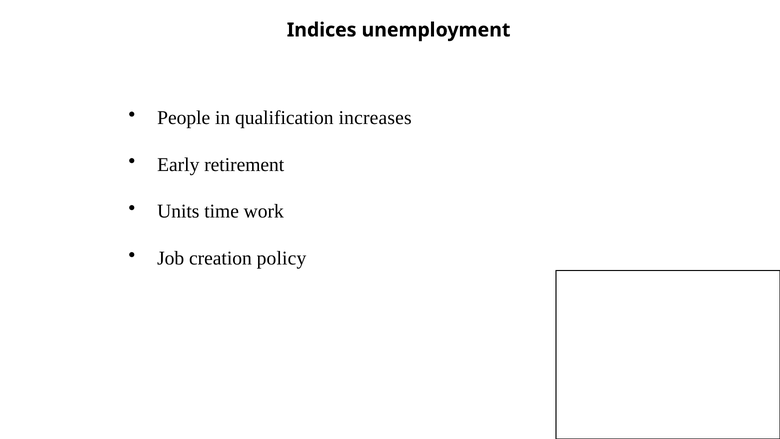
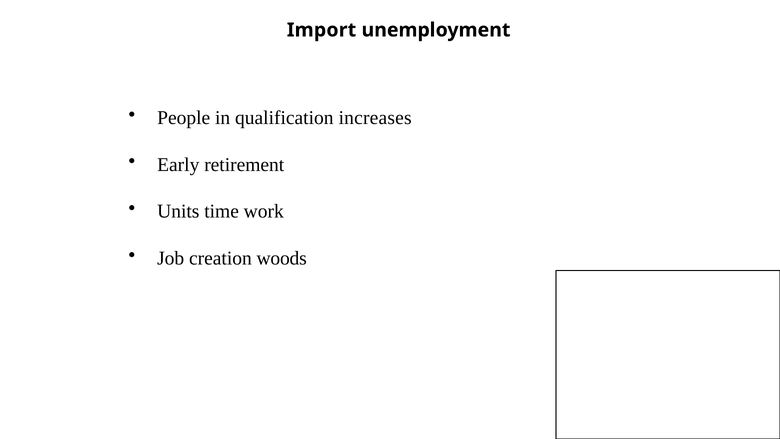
Indices: Indices -> Import
policy: policy -> woods
